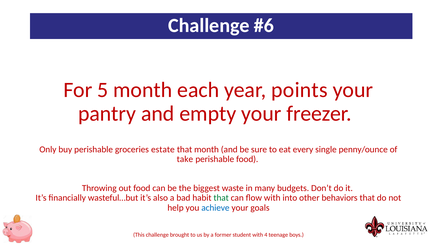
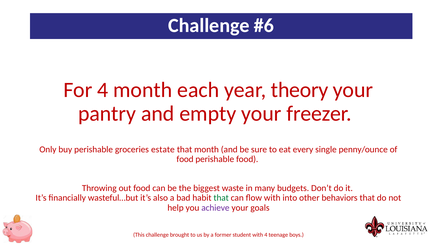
For 5: 5 -> 4
points: points -> theory
take at (185, 159): take -> food
achieve colour: blue -> purple
